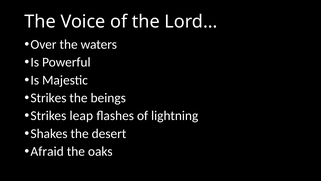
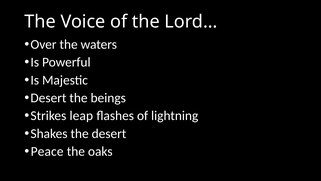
Strikes at (48, 98): Strikes -> Desert
Afraid: Afraid -> Peace
